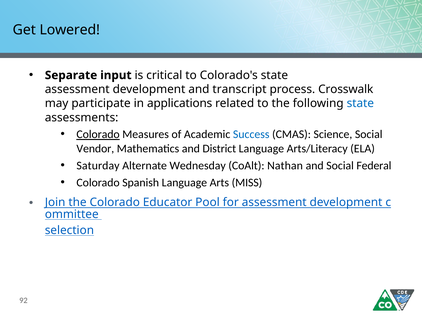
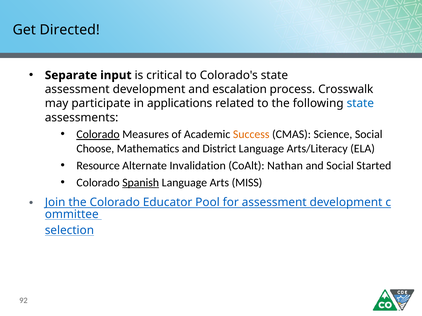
Lowered: Lowered -> Directed
transcript: transcript -> escalation
Success colour: blue -> orange
Vendor: Vendor -> Choose
Saturday: Saturday -> Resource
Wednesday: Wednesday -> Invalidation
Federal: Federal -> Started
Spanish underline: none -> present
